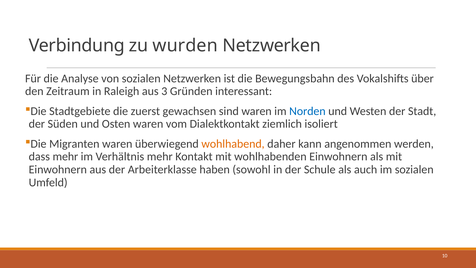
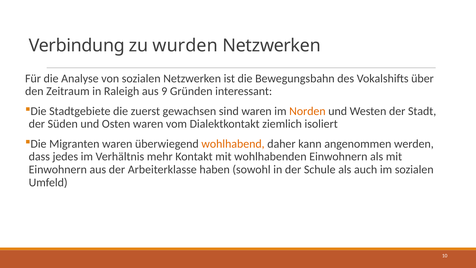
3: 3 -> 9
Norden colour: blue -> orange
dass mehr: mehr -> jedes
